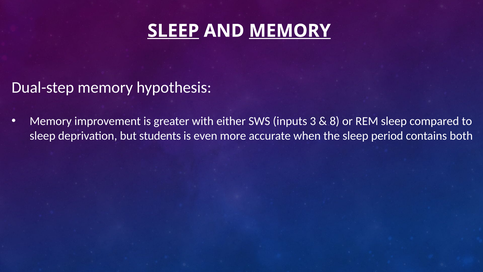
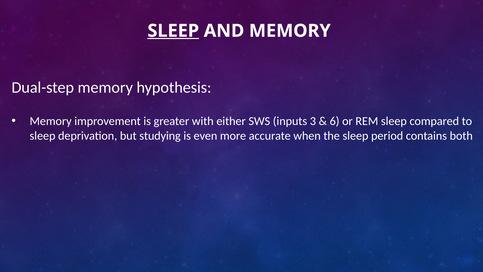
MEMORY at (290, 31) underline: present -> none
8: 8 -> 6
students: students -> studying
